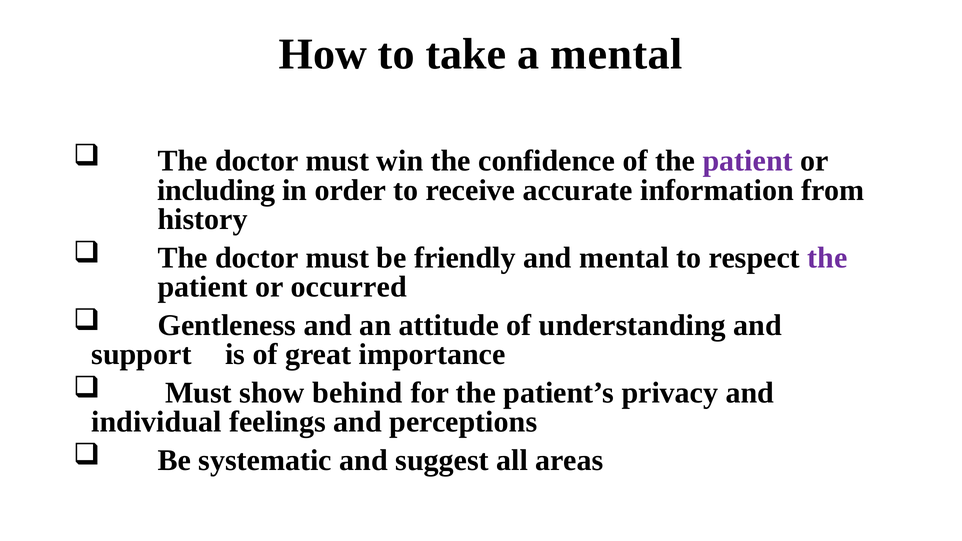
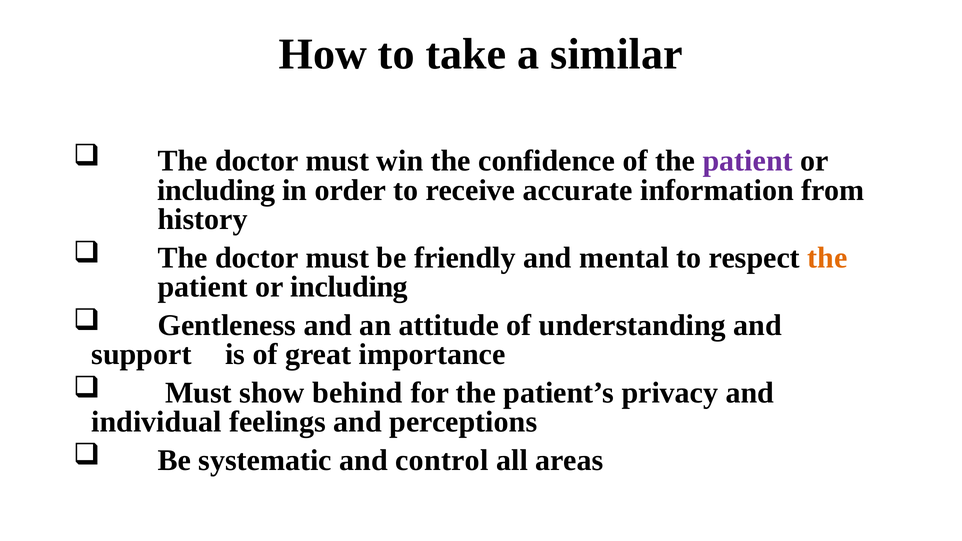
a mental: mental -> similar
the at (827, 258) colour: purple -> orange
occurred at (349, 287): occurred -> including
suggest: suggest -> control
